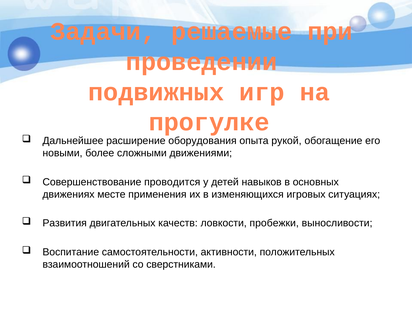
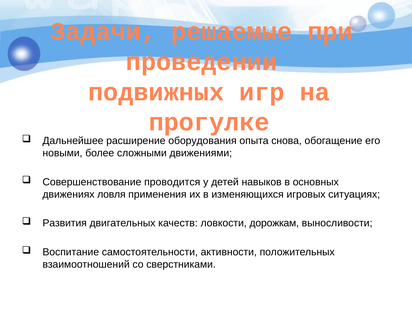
рукой: рукой -> снова
месте: месте -> ловля
пробежки: пробежки -> дорожкам
